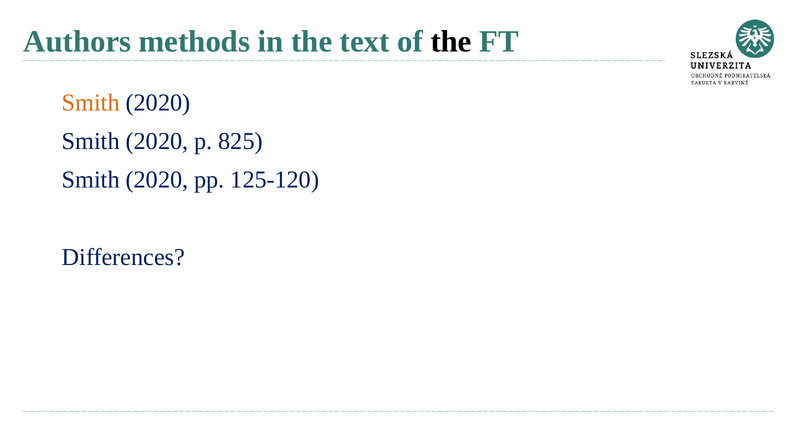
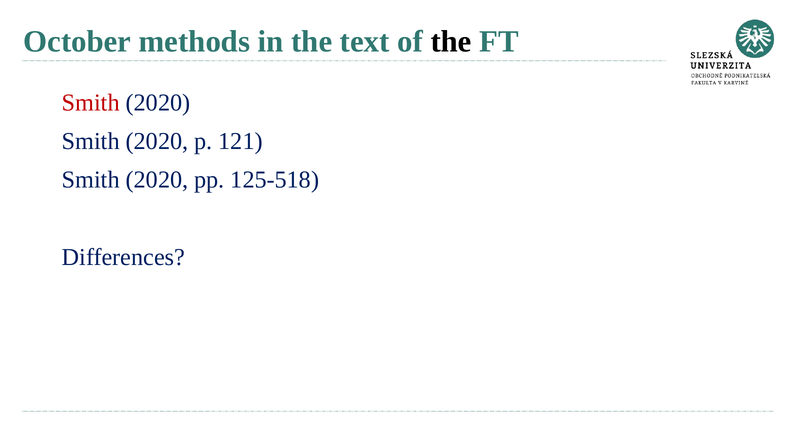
Authors: Authors -> October
Smith at (91, 103) colour: orange -> red
825: 825 -> 121
125-120: 125-120 -> 125-518
